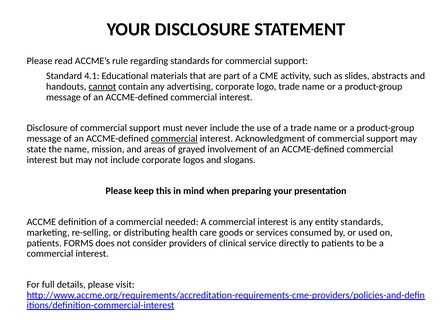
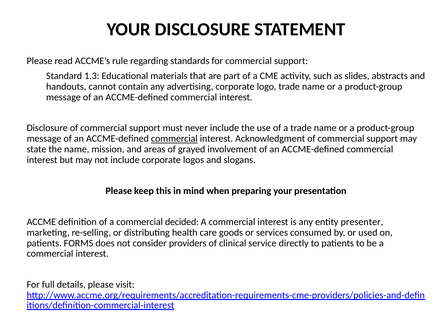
4.1: 4.1 -> 1.3
cannot underline: present -> none
needed: needed -> decided
entity standards: standards -> presenter
